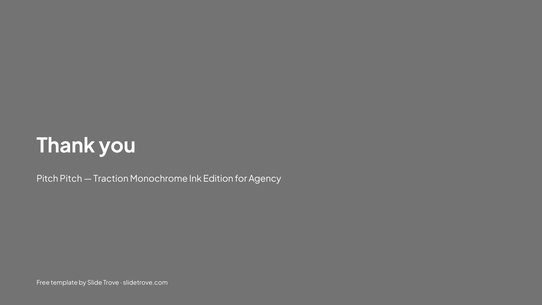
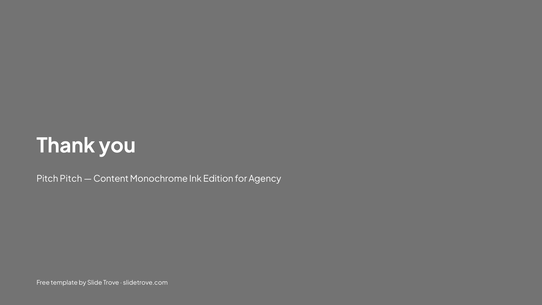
Traction: Traction -> Content
